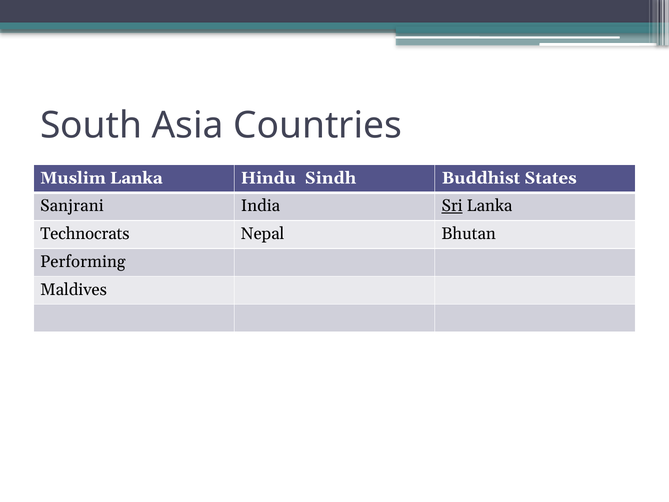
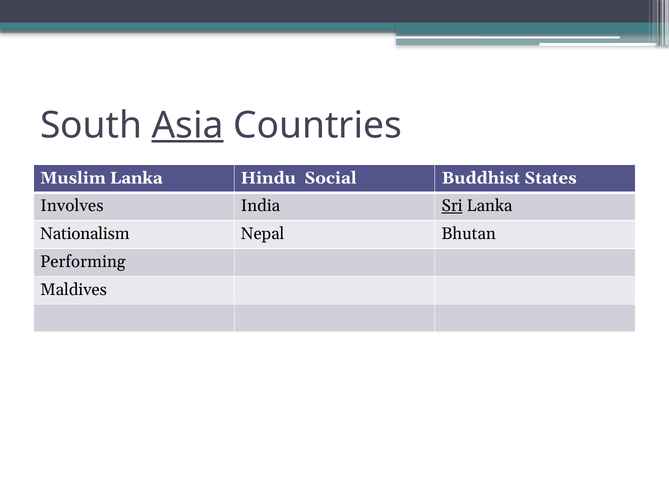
Asia underline: none -> present
Sindh: Sindh -> Social
Sanjrani: Sanjrani -> Involves
Technocrats: Technocrats -> Nationalism
